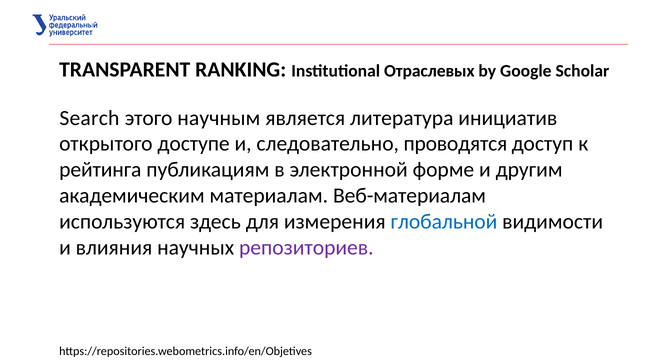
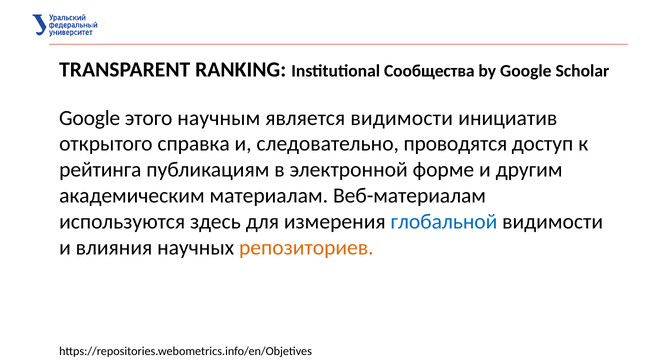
Отраслевых: Отраслевых -> Сообщества
Search at (89, 118): Search -> Google
является литература: литература -> видимости
доступе: доступе -> справка
репозиториев colour: purple -> orange
